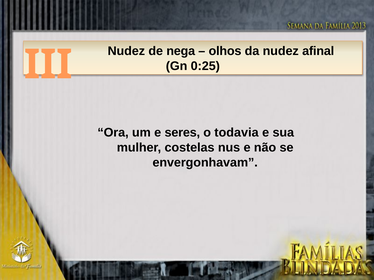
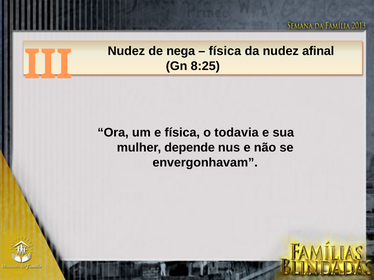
olhos at (225, 51): olhos -> física
0:25: 0:25 -> 8:25
e seres: seres -> física
costelas: costelas -> depende
